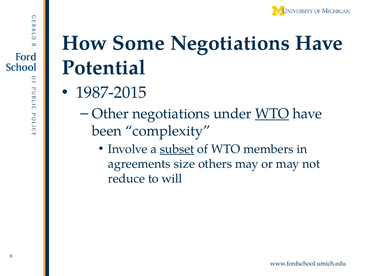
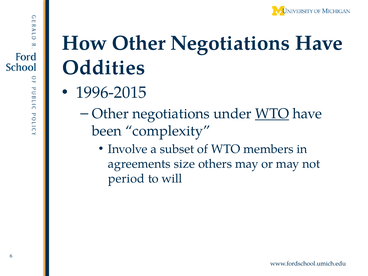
How Some: Some -> Other
Potential: Potential -> Oddities
1987-2015: 1987-2015 -> 1996-2015
subset underline: present -> none
reduce: reduce -> period
